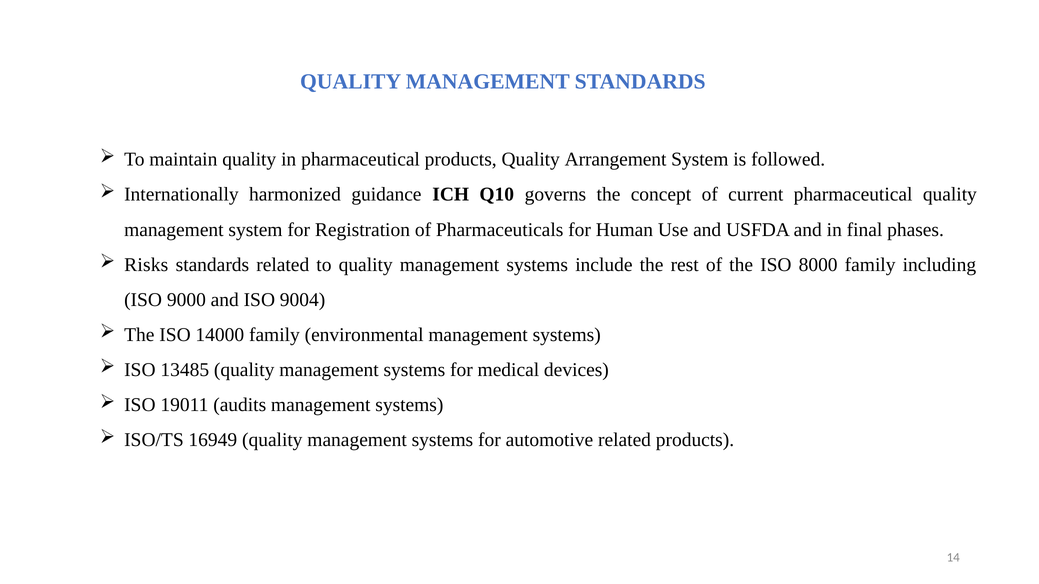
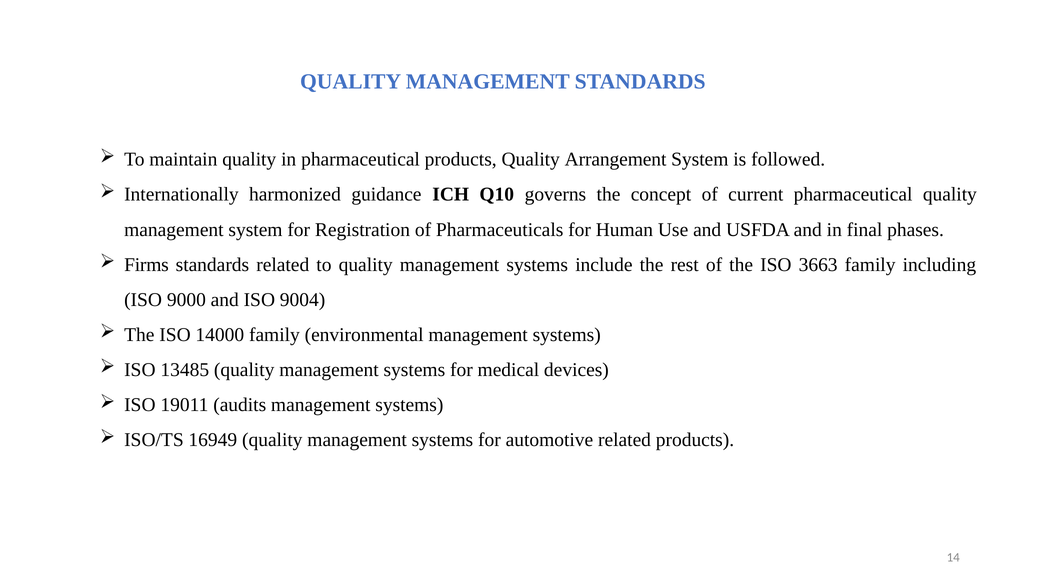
Risks: Risks -> Firms
8000: 8000 -> 3663
